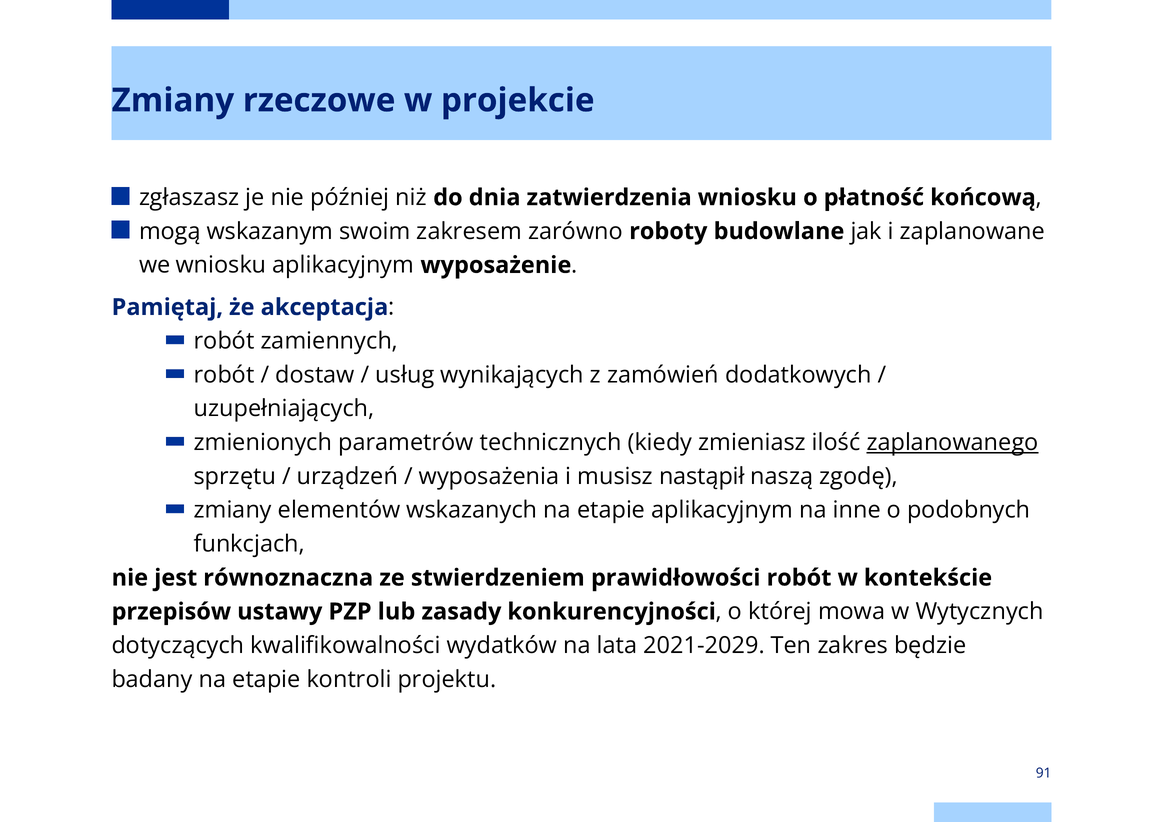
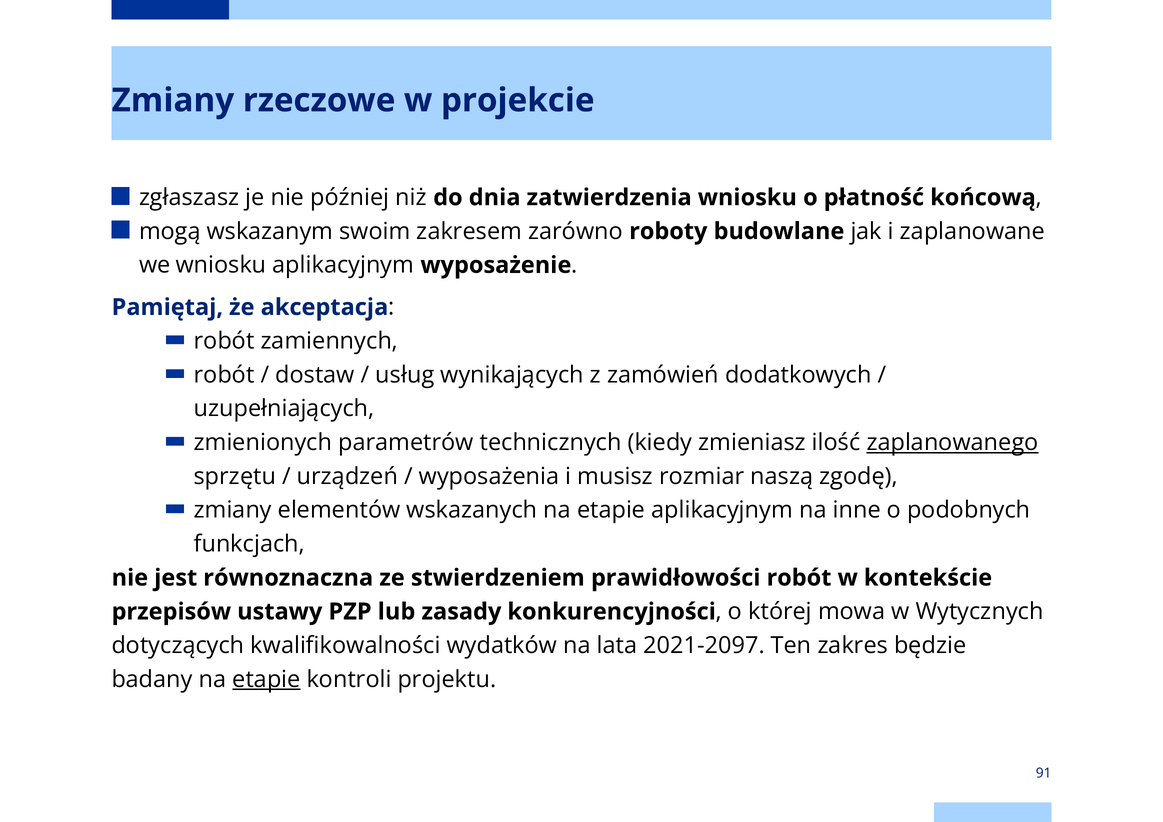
nastąpił: nastąpił -> rozmiar
2021-2029: 2021-2029 -> 2021-2097
etapie at (266, 680) underline: none -> present
